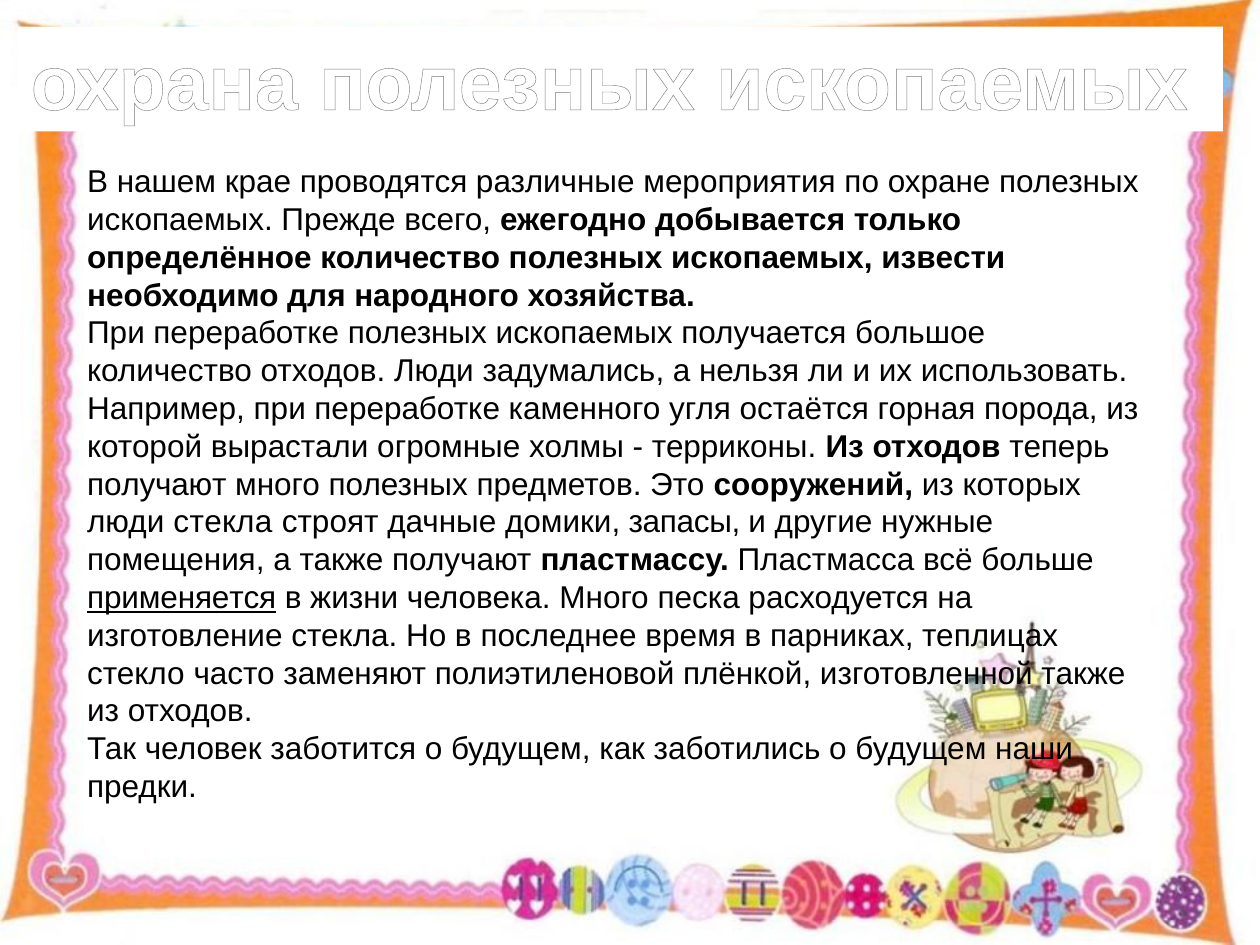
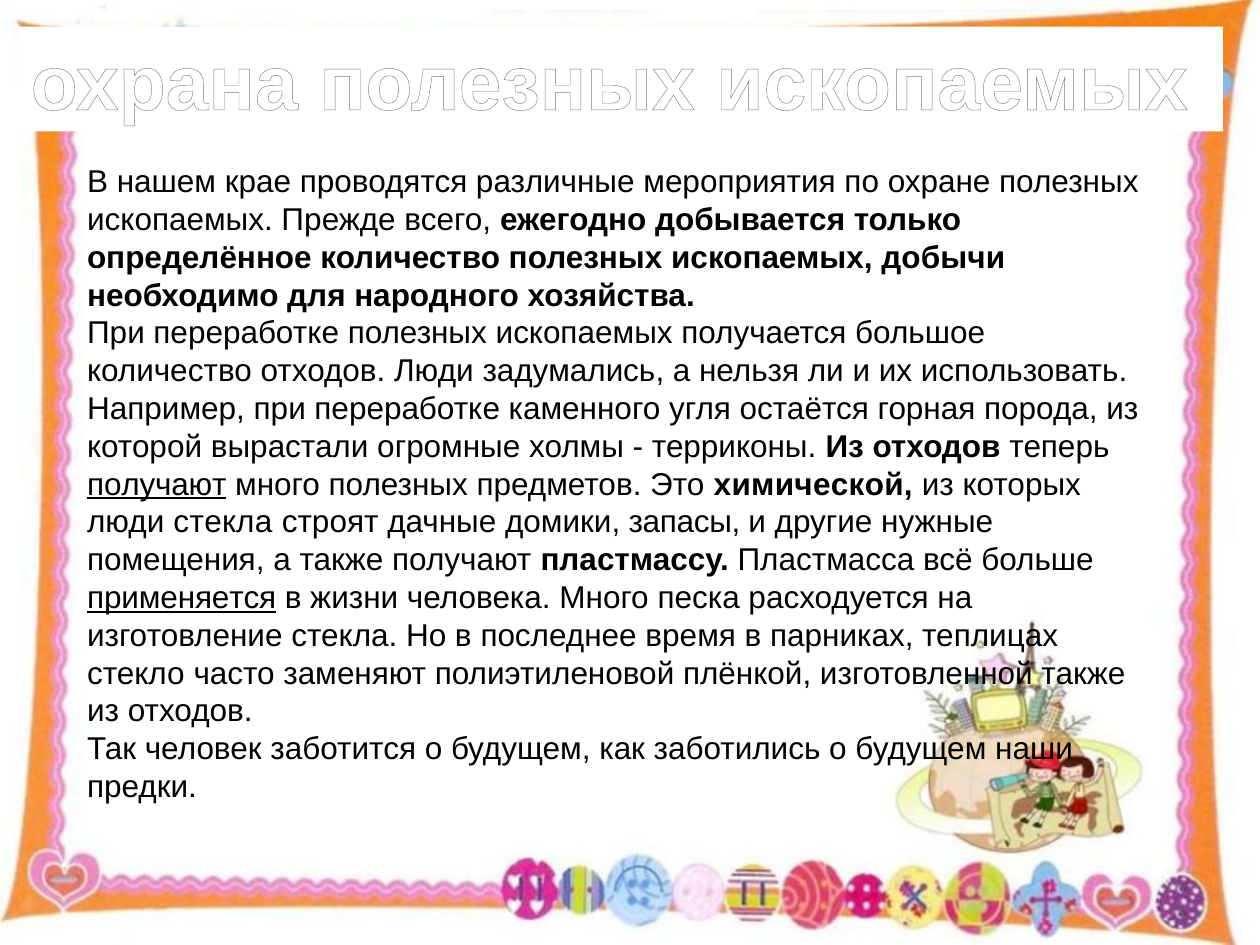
извести: извести -> добычи
получают at (157, 485) underline: none -> present
сооружений: сооружений -> химической
